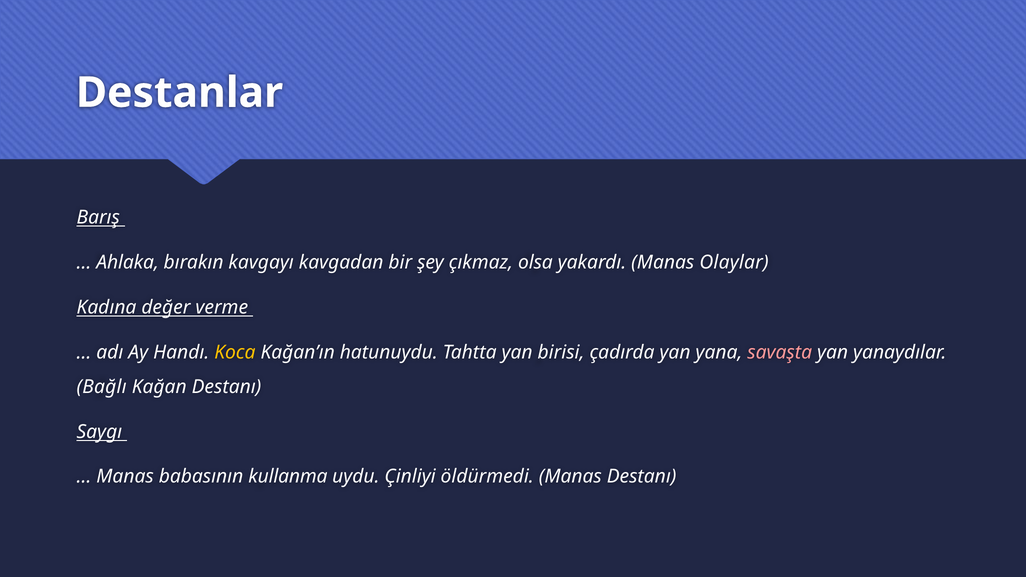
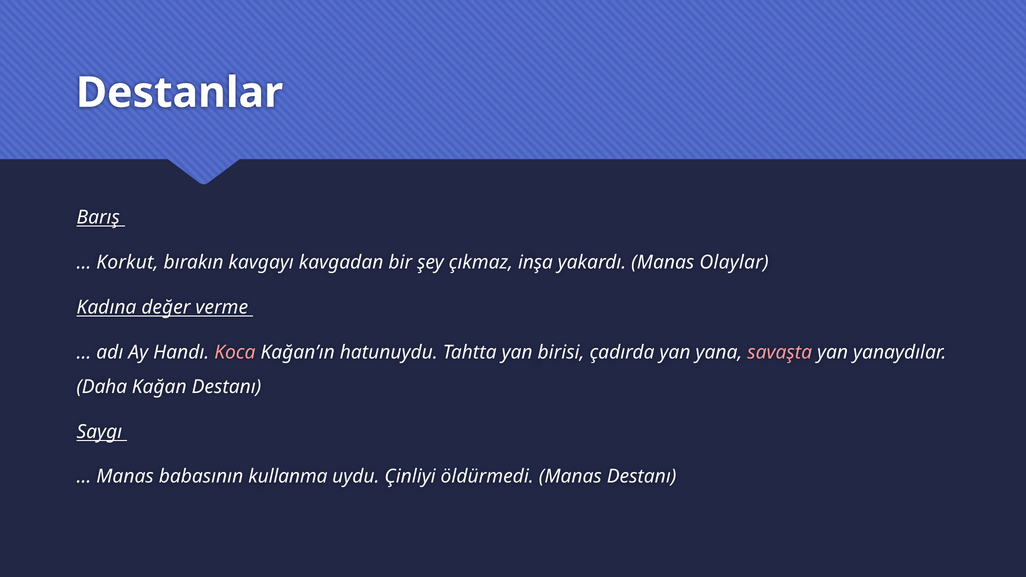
Ahlaka: Ahlaka -> Korkut
olsa: olsa -> inşa
Koca colour: yellow -> pink
Bağlı: Bağlı -> Daha
